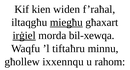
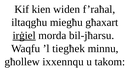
miegħu underline: present -> none
bil-xewqa: bil-xewqa -> bil-jħarsu
tiftaħru: tiftaħru -> tiegħek
rahom: rahom -> takom
